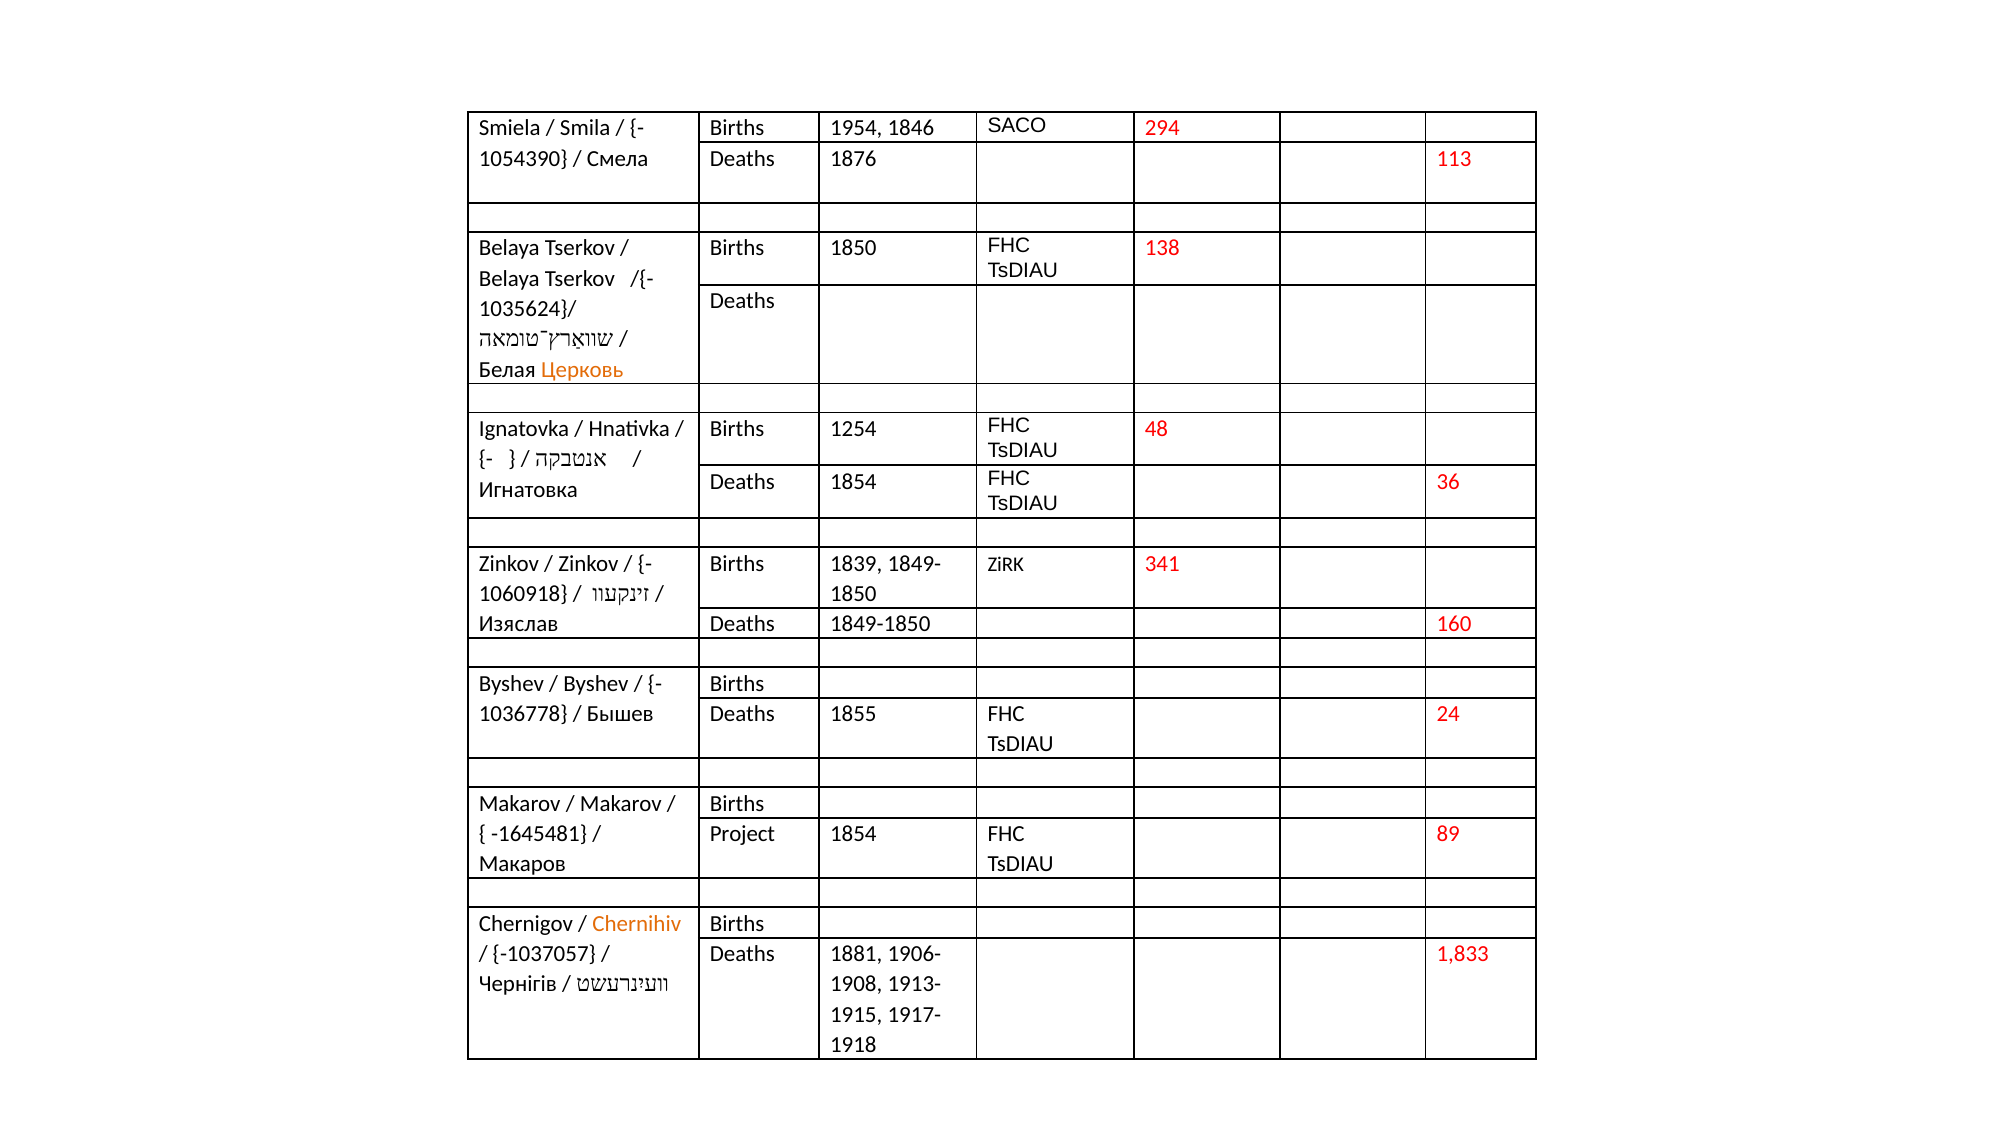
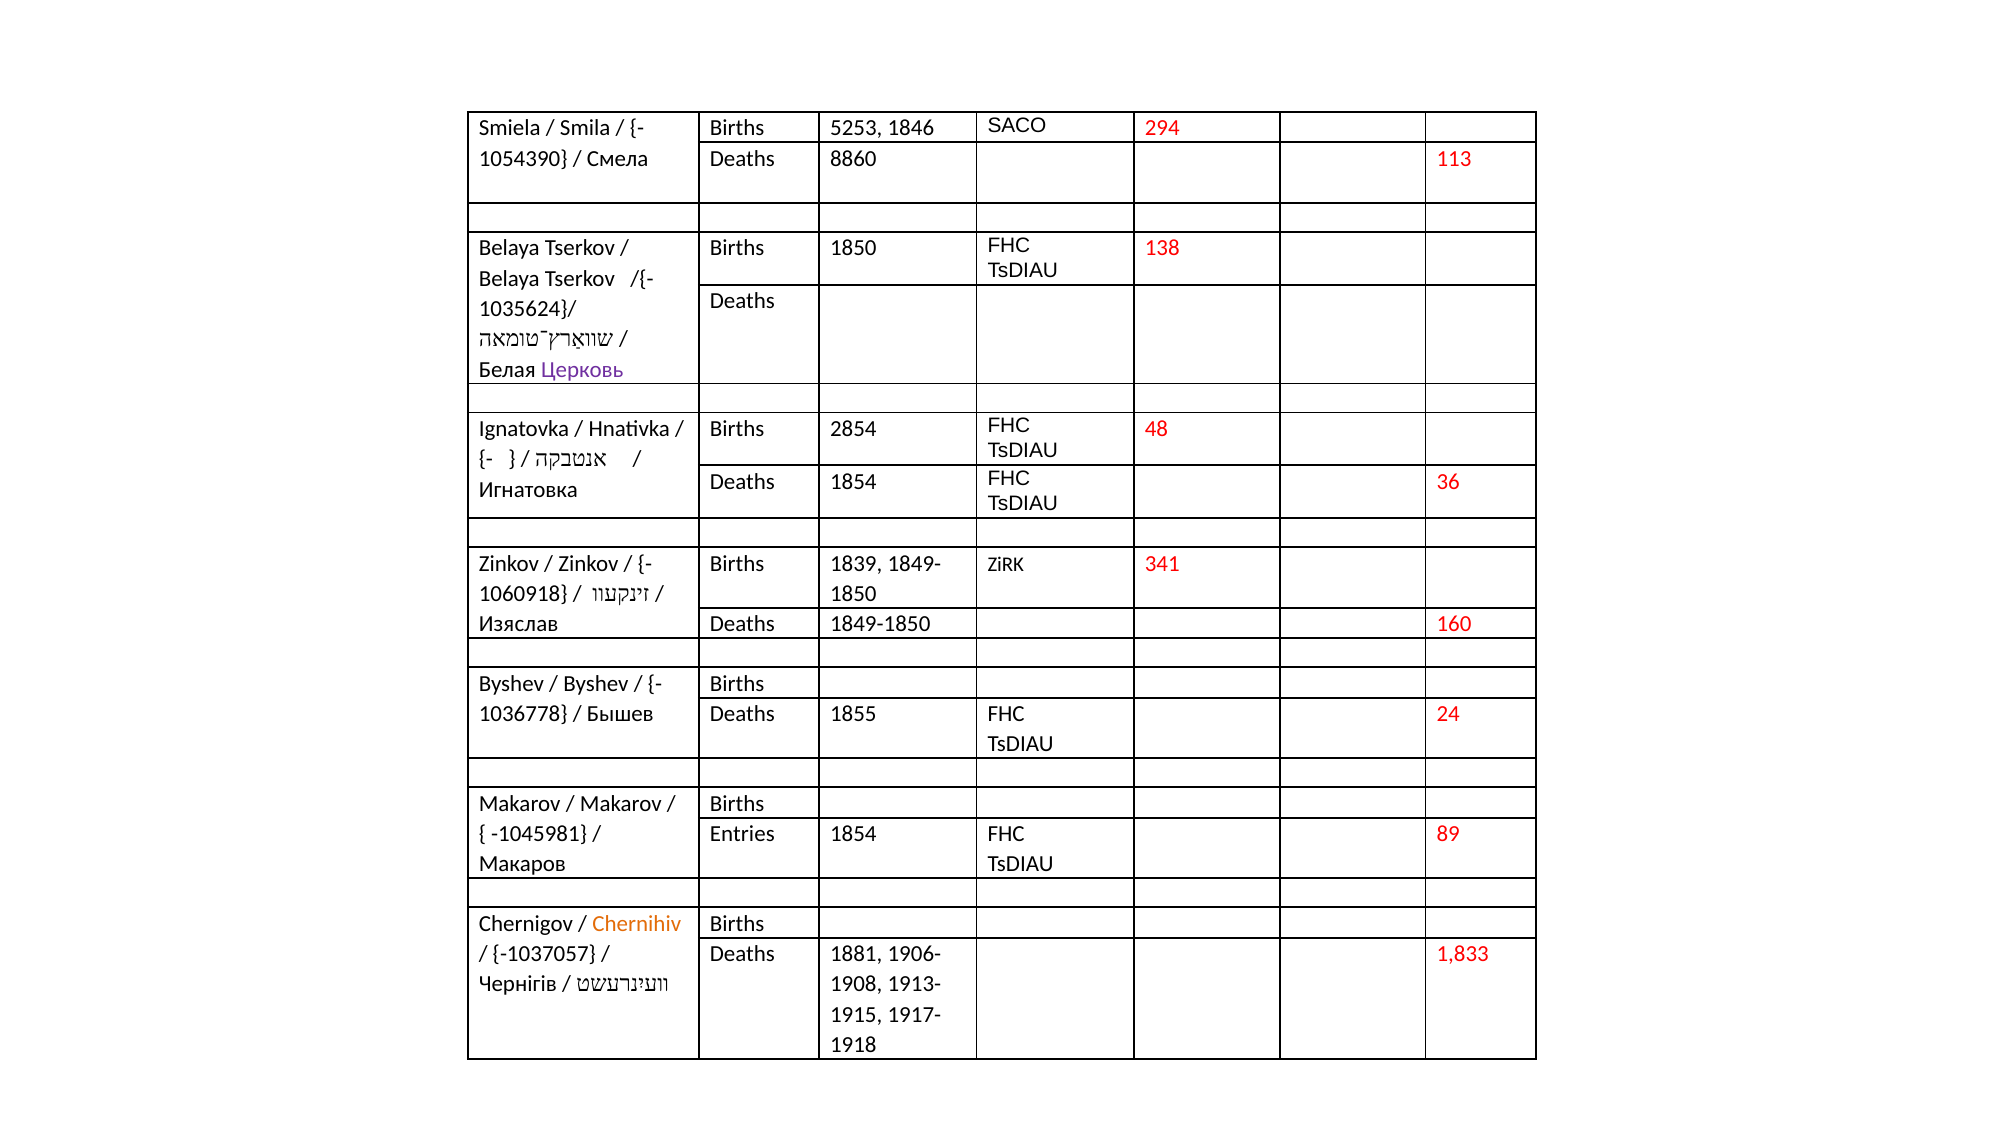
1954: 1954 -> 5253
1876: 1876 -> 8860
Церковь colour: orange -> purple
1254: 1254 -> 2854
-1645481: -1645481 -> -1045981
Project: Project -> Entries
